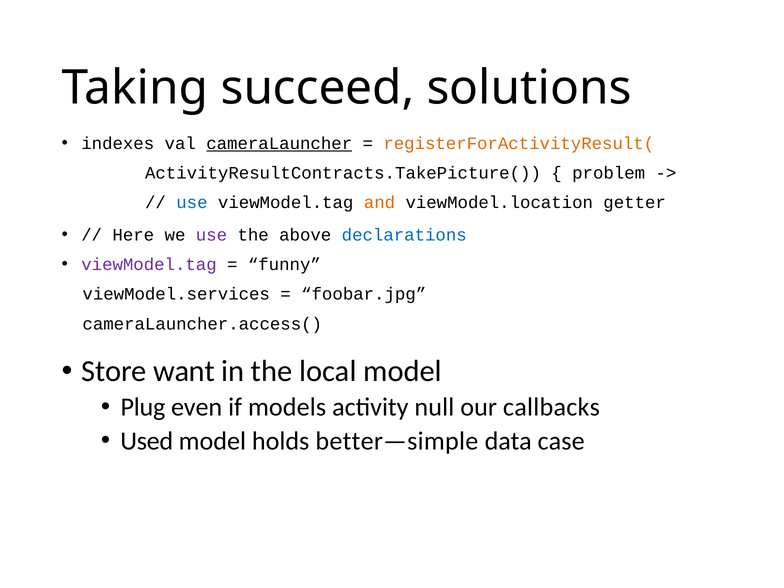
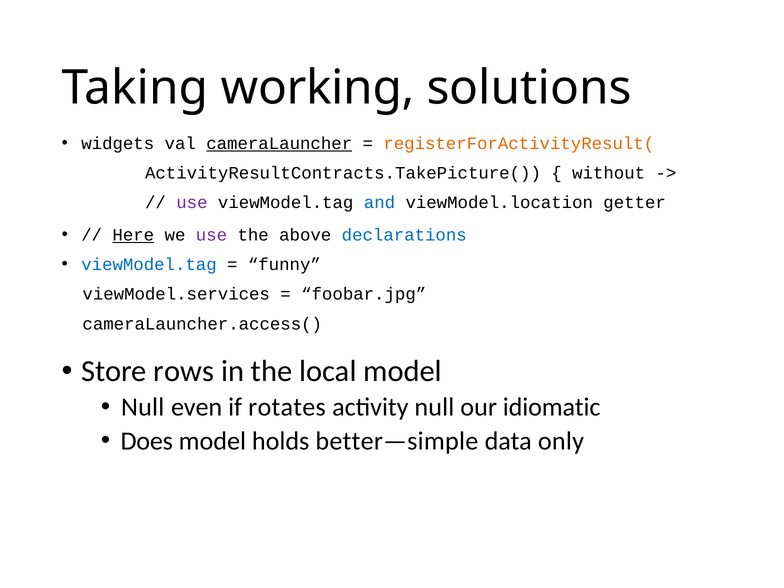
succeed: succeed -> working
indexes: indexes -> widgets
problem: problem -> without
use at (192, 203) colour: blue -> purple
and colour: orange -> blue
Here underline: none -> present
viewModel.tag at (149, 264) colour: purple -> blue
want: want -> rows
Plug at (143, 407): Plug -> Null
models: models -> rotates
callbacks: callbacks -> idiomatic
Used: Used -> Does
case: case -> only
